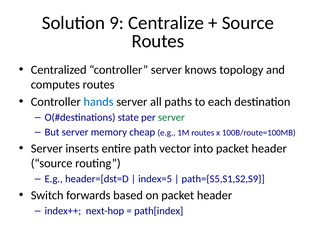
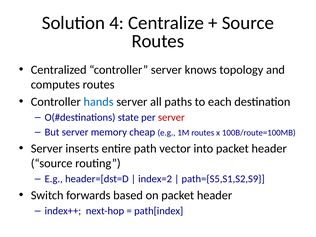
9: 9 -> 4
server at (171, 117) colour: green -> red
index=5: index=5 -> index=2
